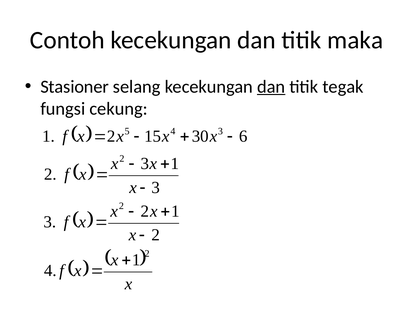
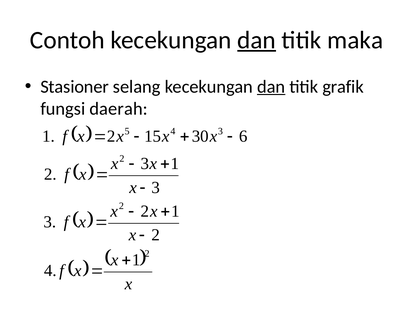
dan at (257, 40) underline: none -> present
tegak: tegak -> grafik
cekung: cekung -> daerah
